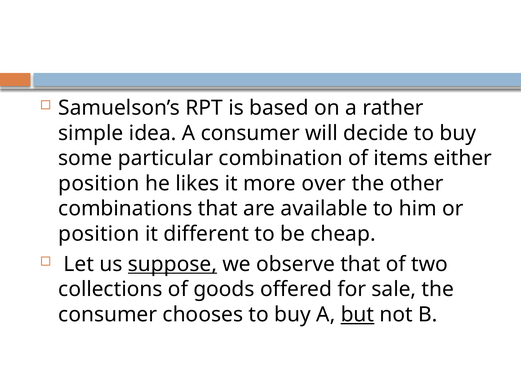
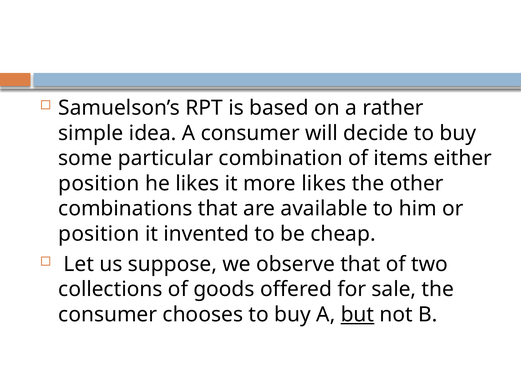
more over: over -> likes
different: different -> invented
suppose underline: present -> none
